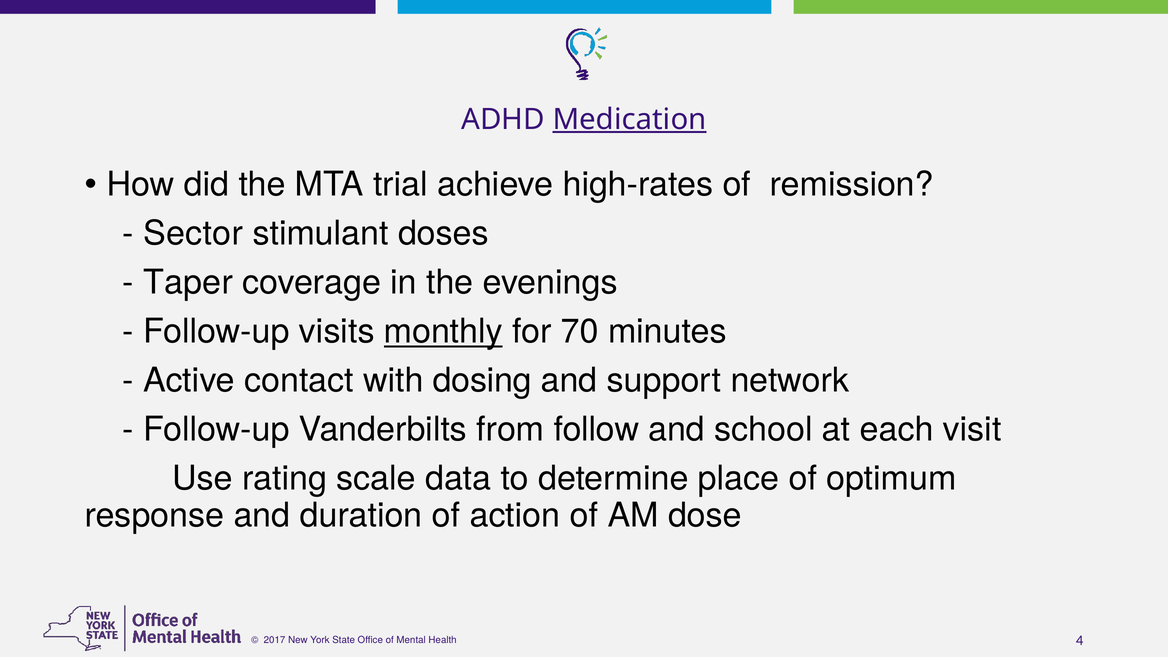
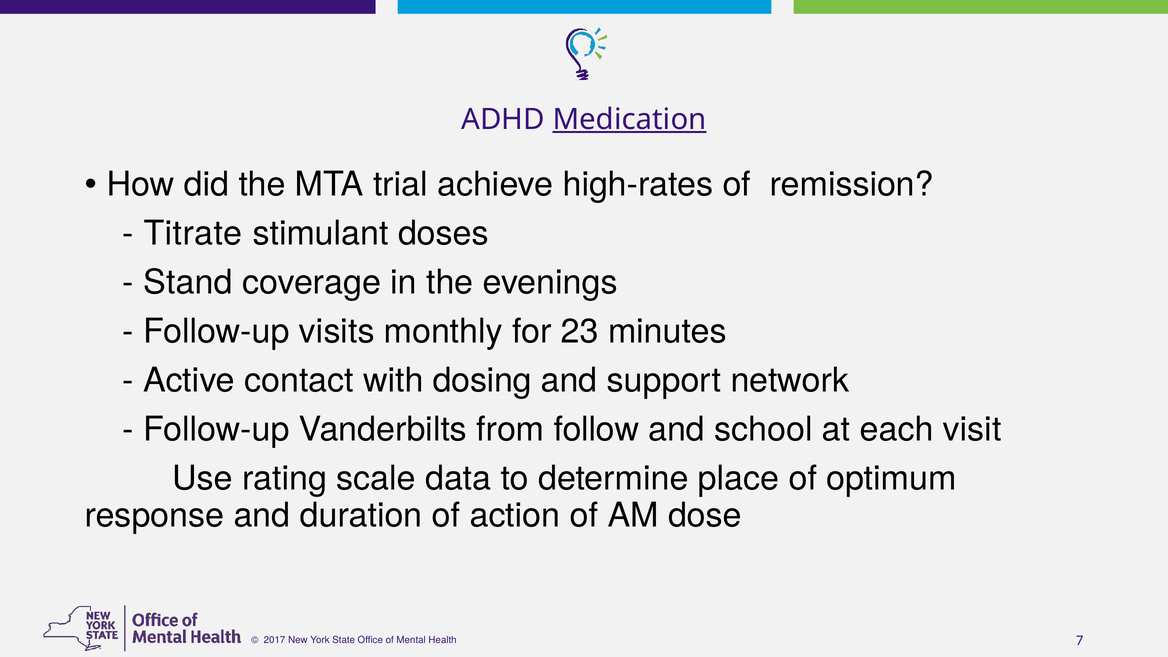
Sector: Sector -> Titrate
Taper: Taper -> Stand
monthly underline: present -> none
70: 70 -> 23
4: 4 -> 7
